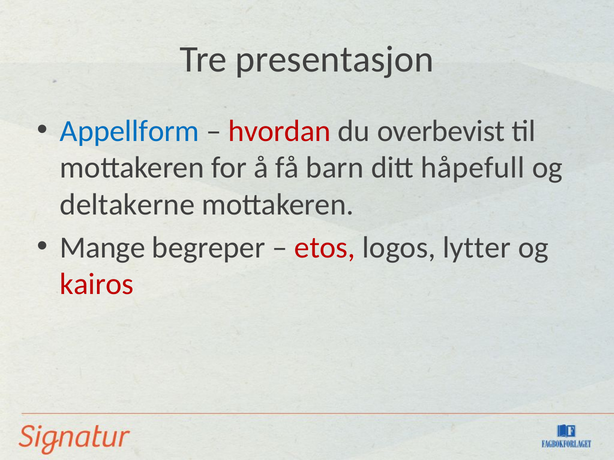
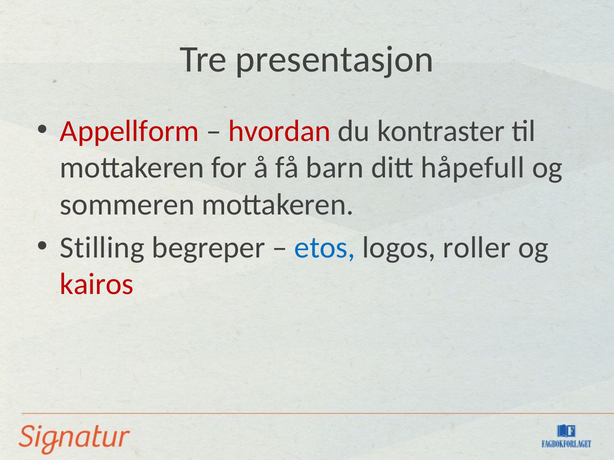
Appellform colour: blue -> red
overbevist: overbevist -> kontraster
deltakerne: deltakerne -> sommeren
Mange: Mange -> Stilling
etos colour: red -> blue
lytter: lytter -> roller
